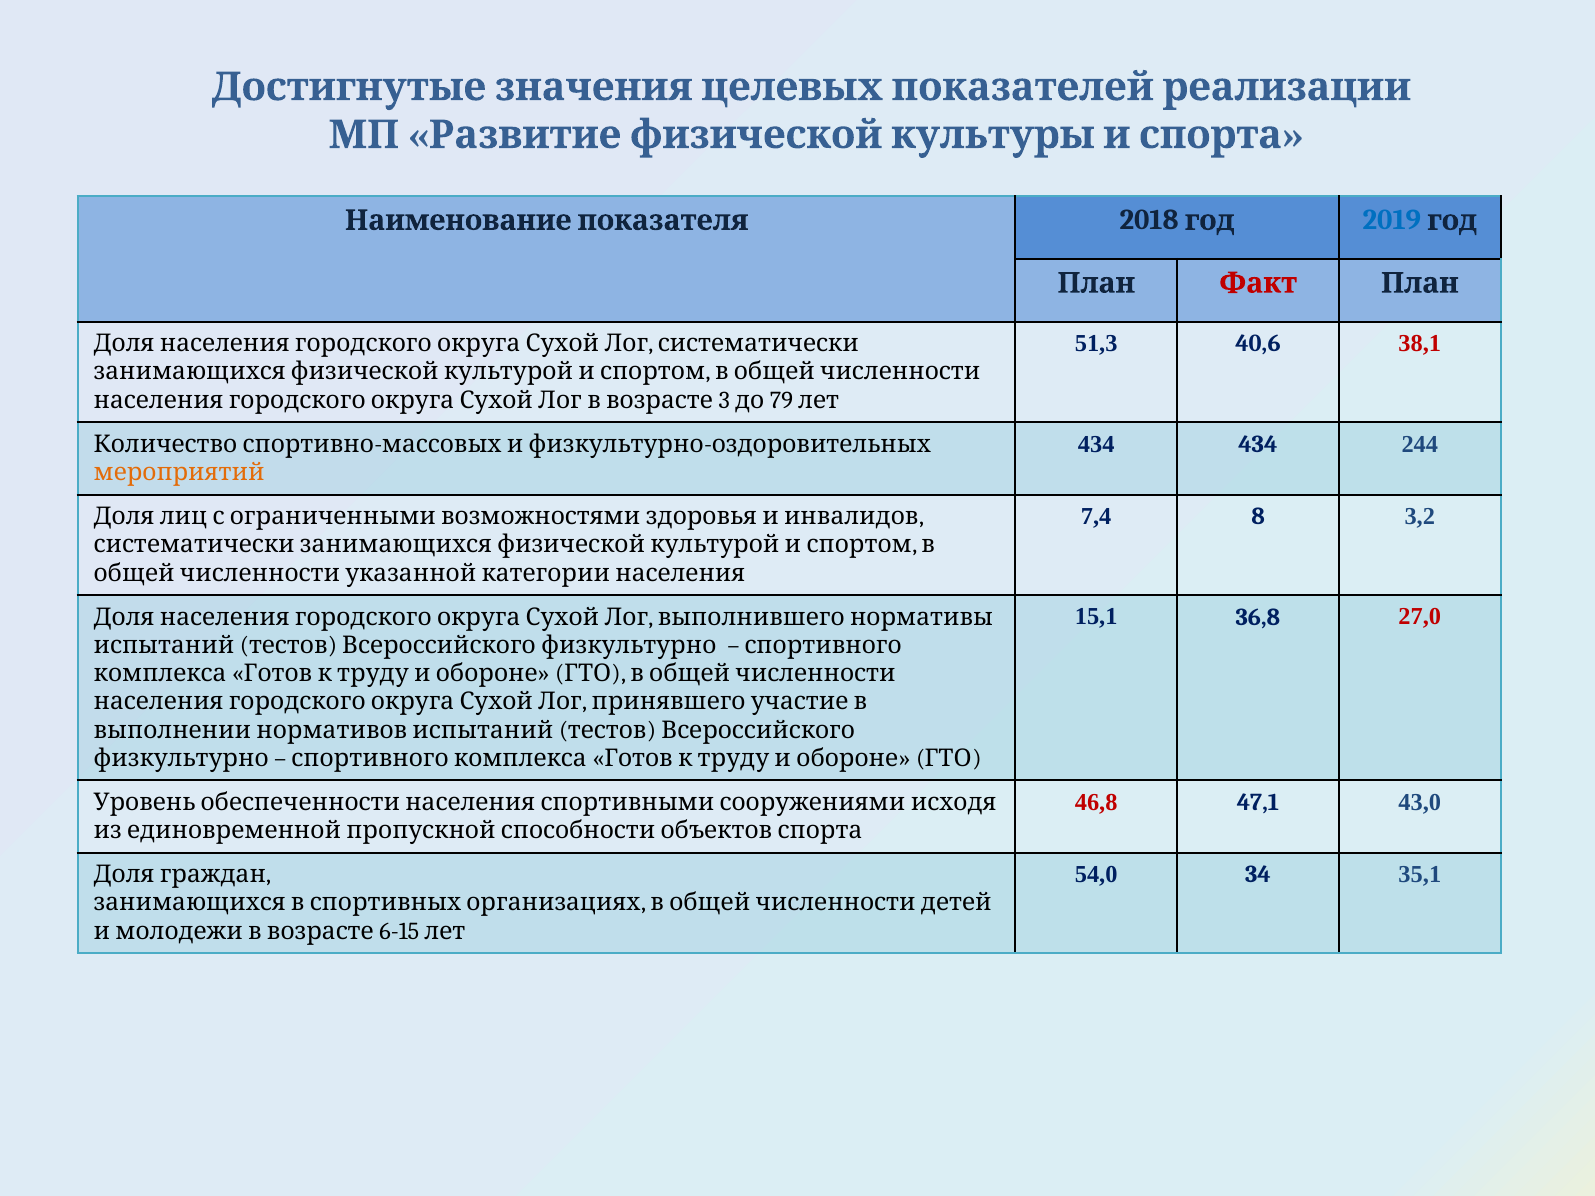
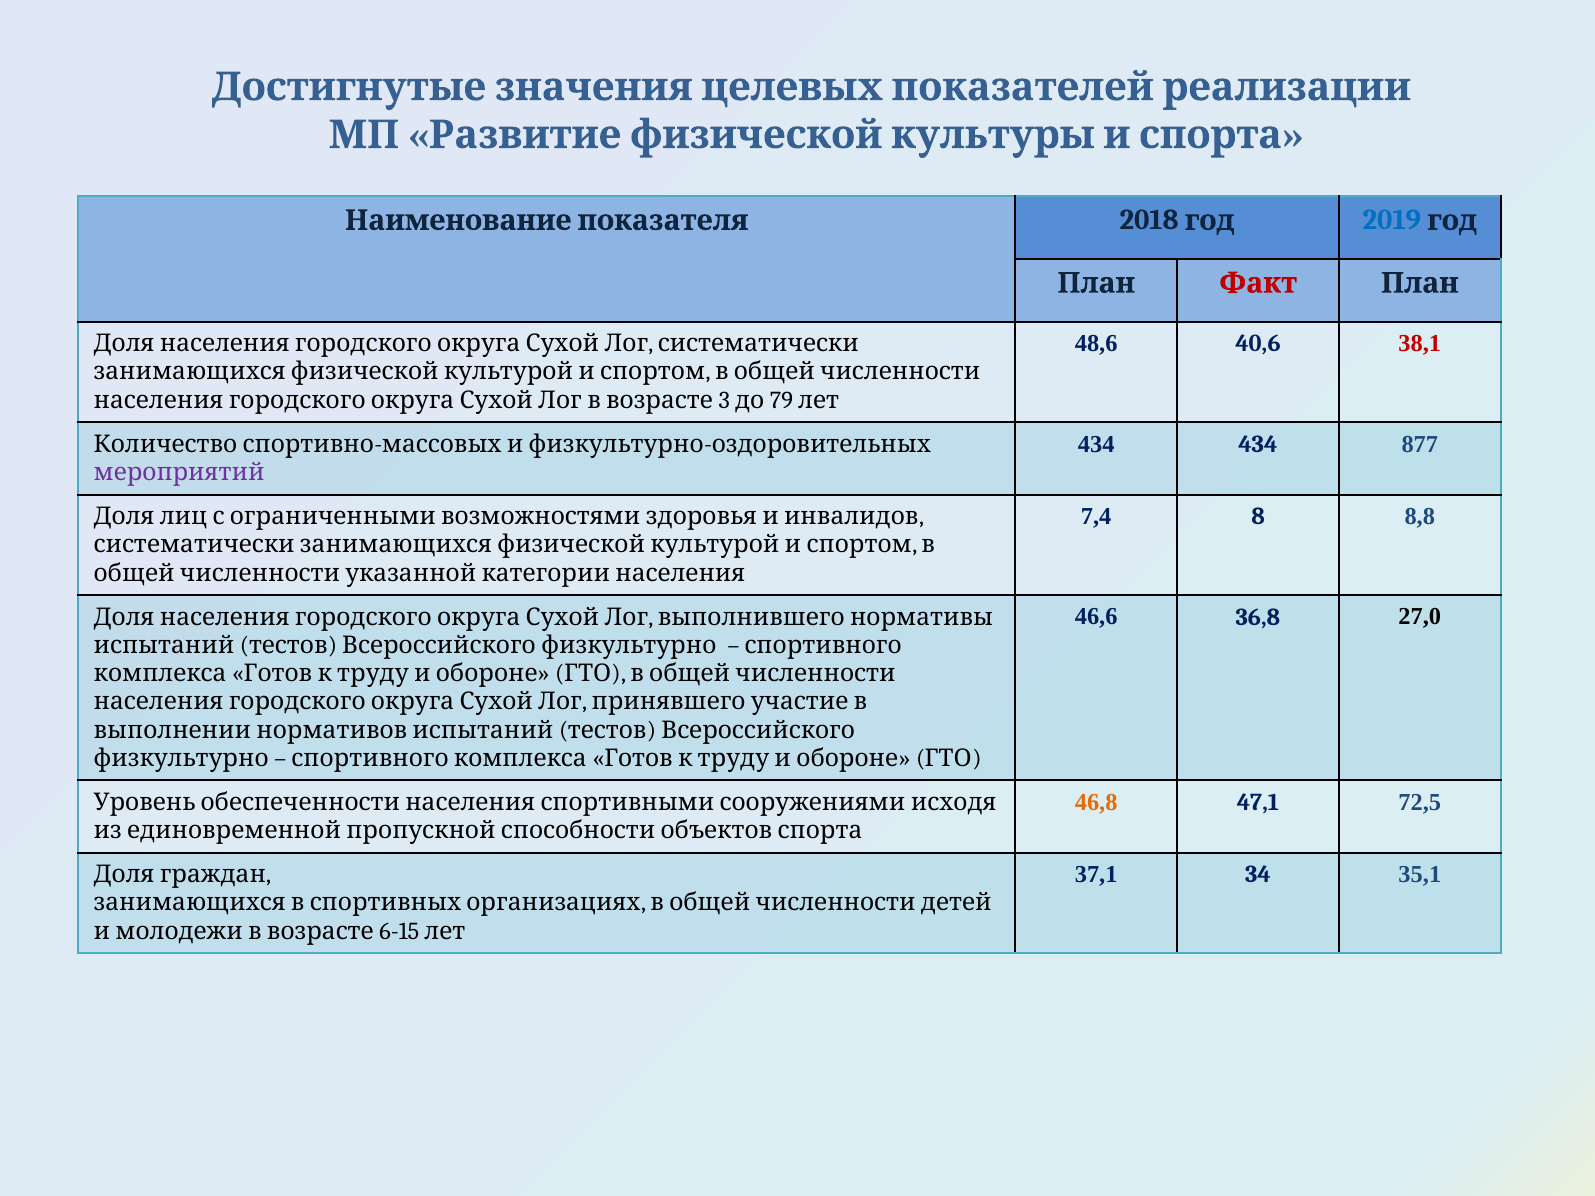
51,3: 51,3 -> 48,6
244: 244 -> 877
мероприятий colour: orange -> purple
3,2: 3,2 -> 8,8
15,1: 15,1 -> 46,6
27,0 colour: red -> black
46,8 colour: red -> orange
43,0: 43,0 -> 72,5
54,0: 54,0 -> 37,1
